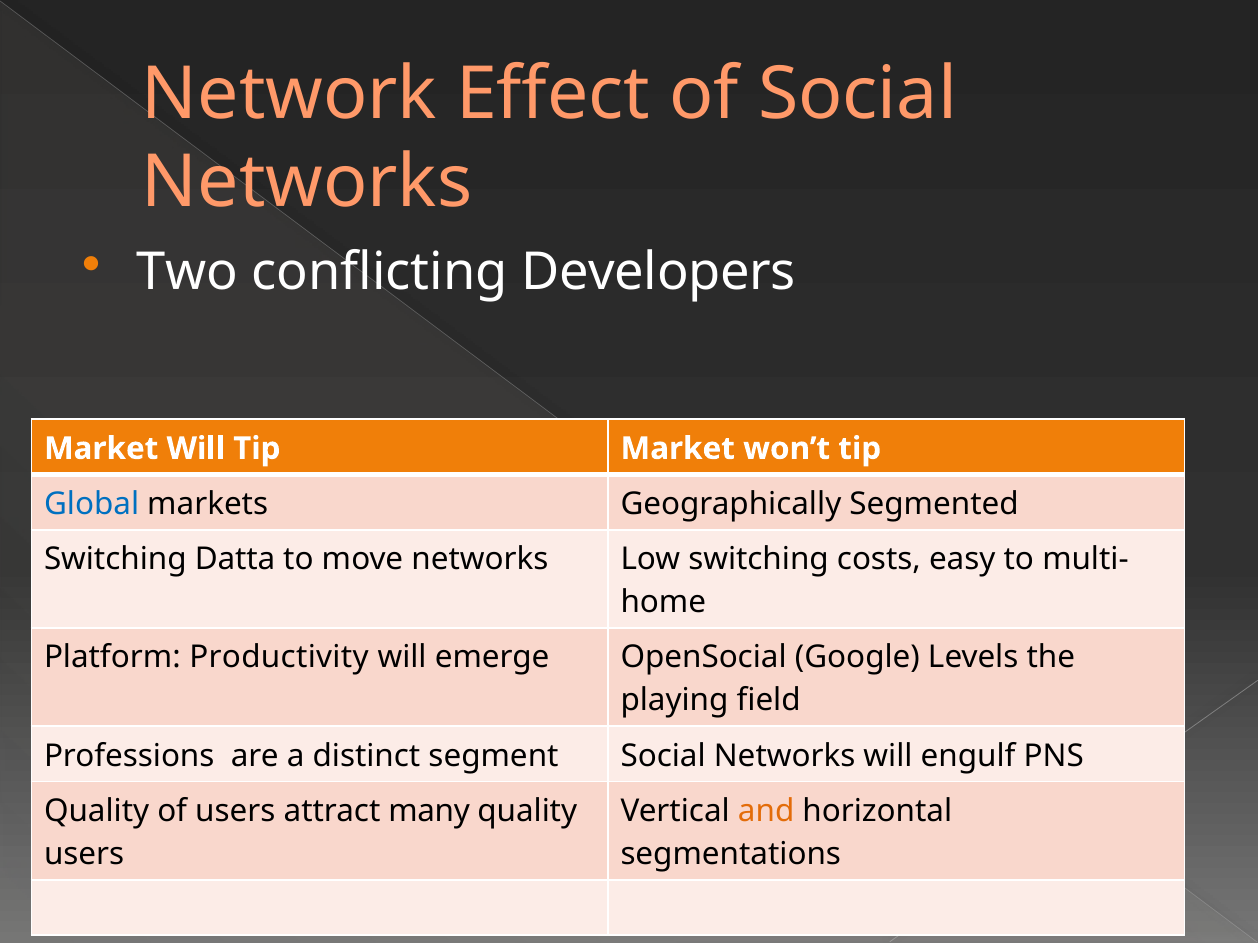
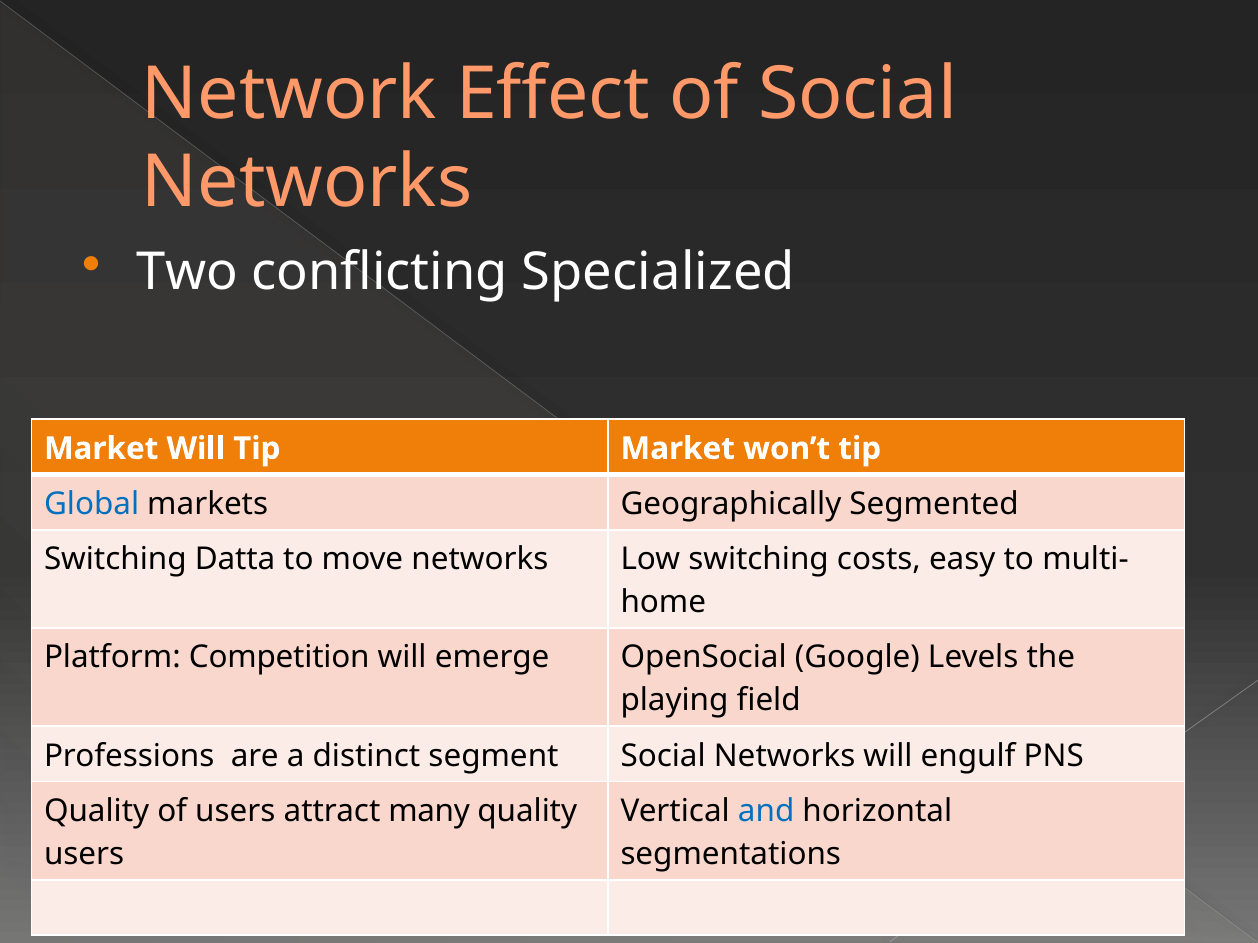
Developers: Developers -> Specialized
Productivity: Productivity -> Competition
and colour: orange -> blue
